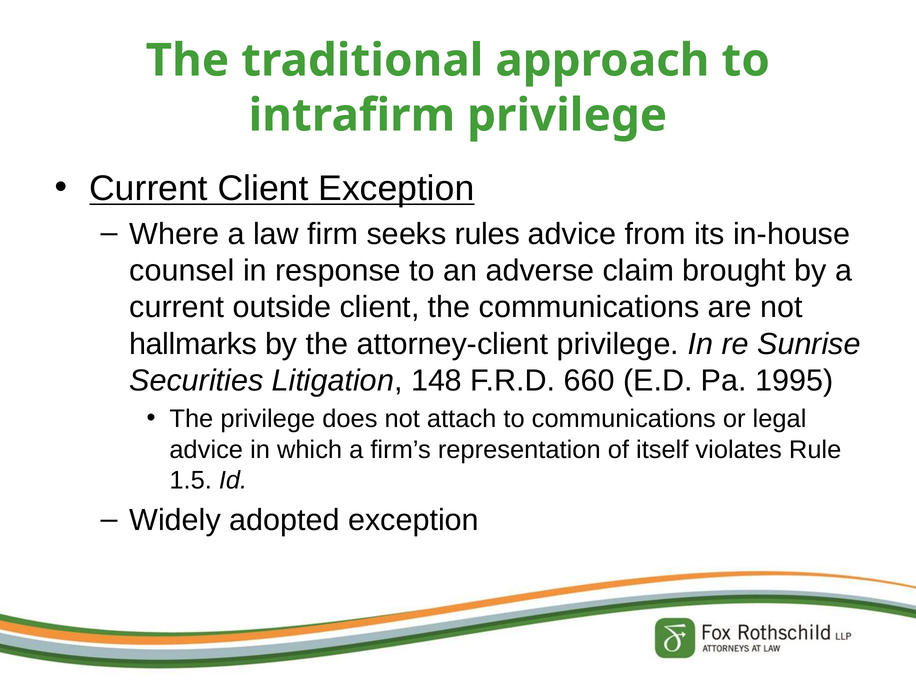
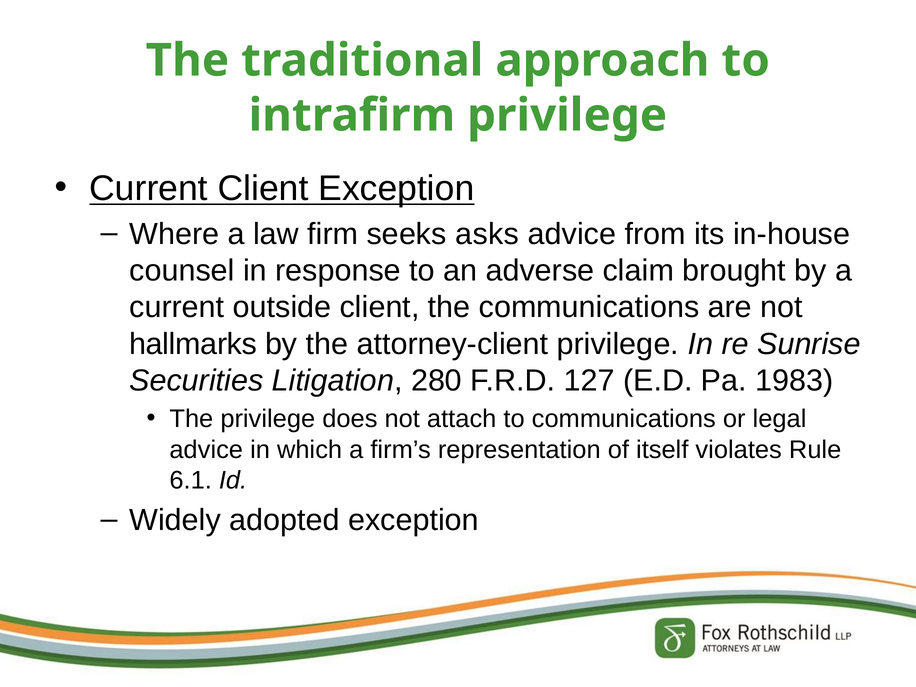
rules: rules -> asks
148: 148 -> 280
660: 660 -> 127
1995: 1995 -> 1983
1.5: 1.5 -> 6.1
